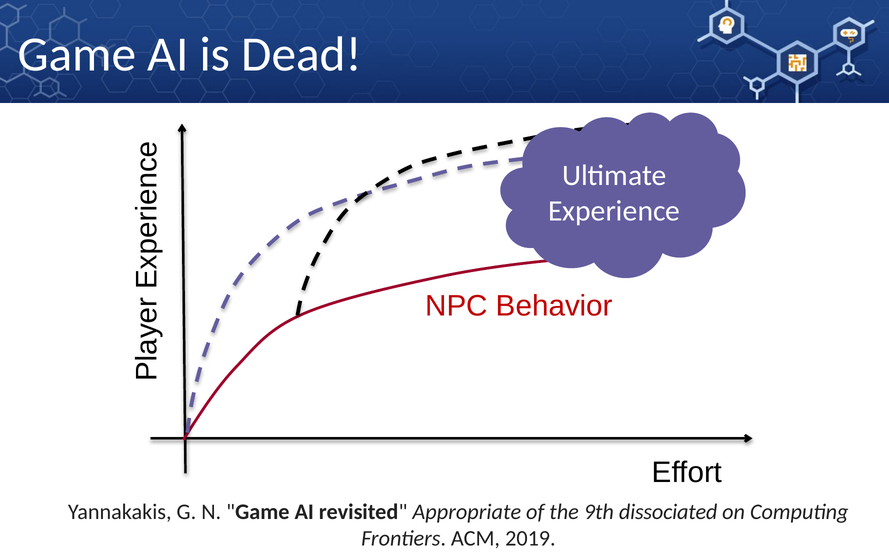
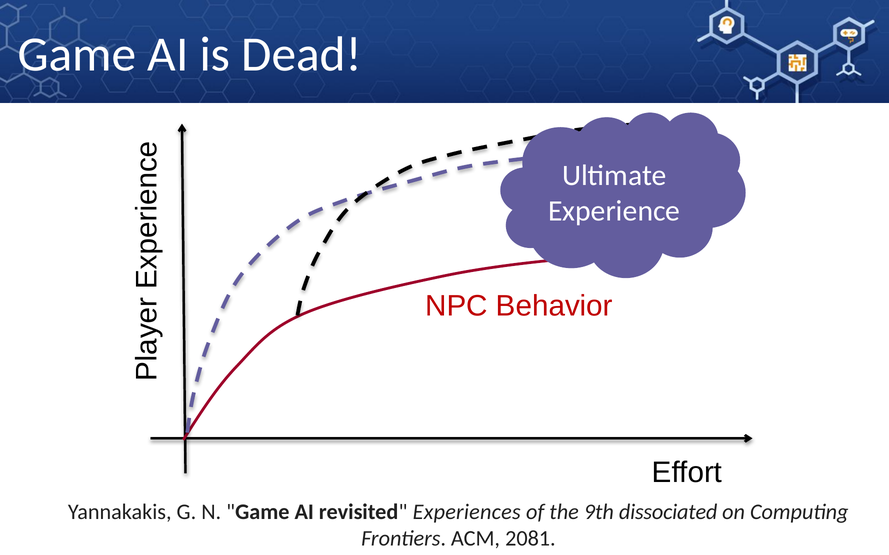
Appropriate: Appropriate -> Experiences
2019: 2019 -> 2081
